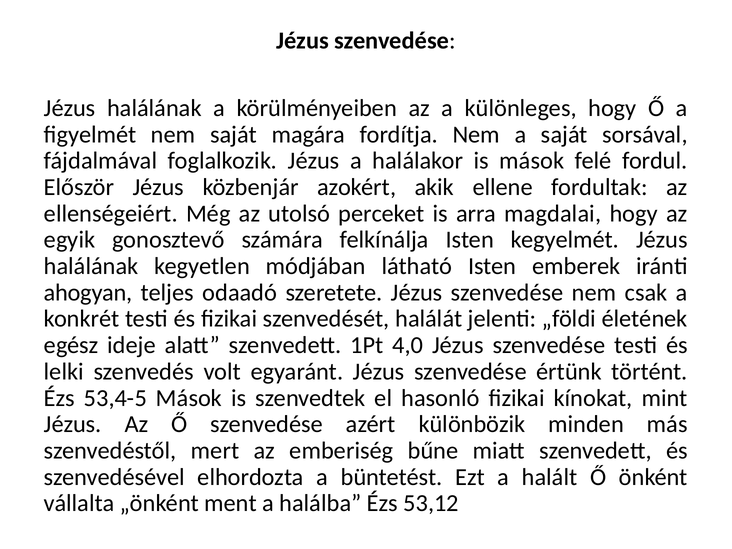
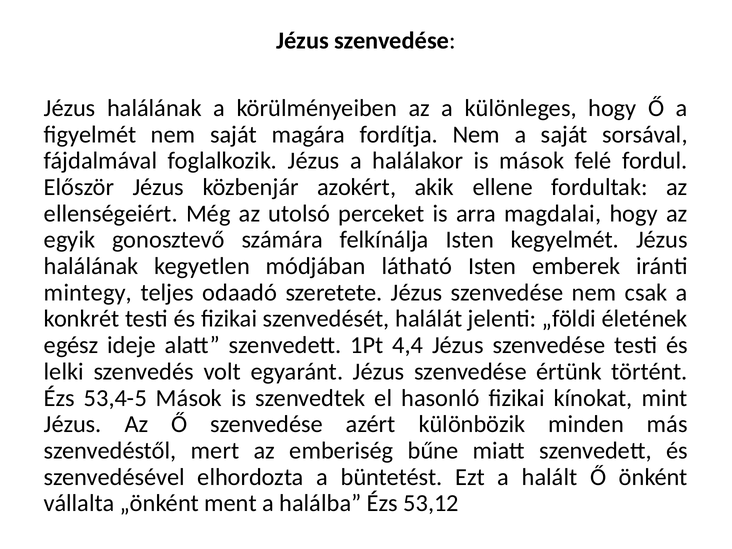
ahogyan: ahogyan -> mintegy
4,0: 4,0 -> 4,4
